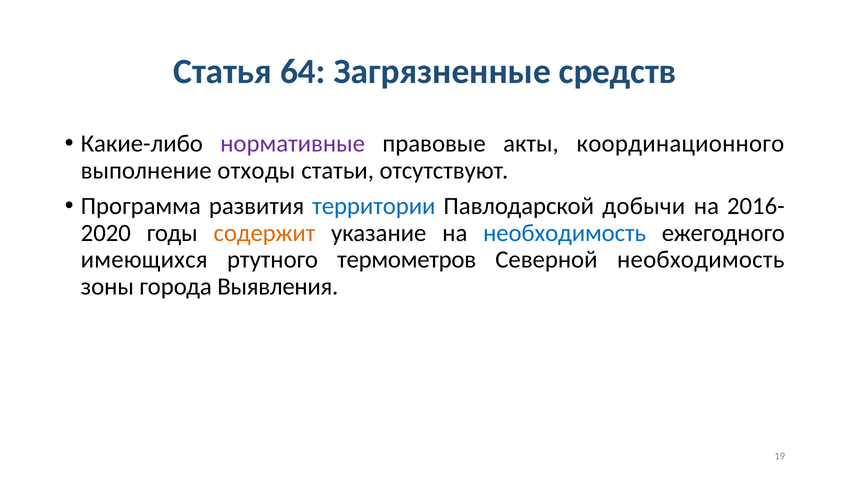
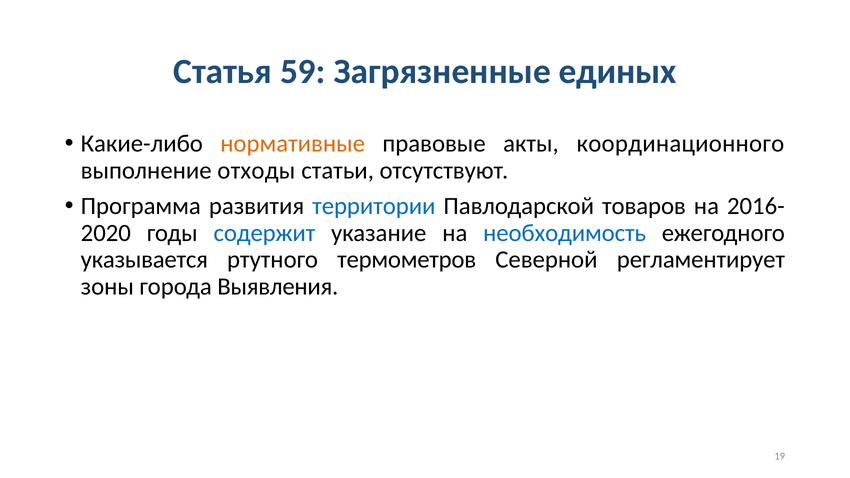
64: 64 -> 59
средств: средств -> единых
нормативные colour: purple -> orange
добычи: добычи -> товаров
содержит colour: orange -> blue
имеющихся: имеющихся -> указывается
Северной необходимость: необходимость -> регламентирует
